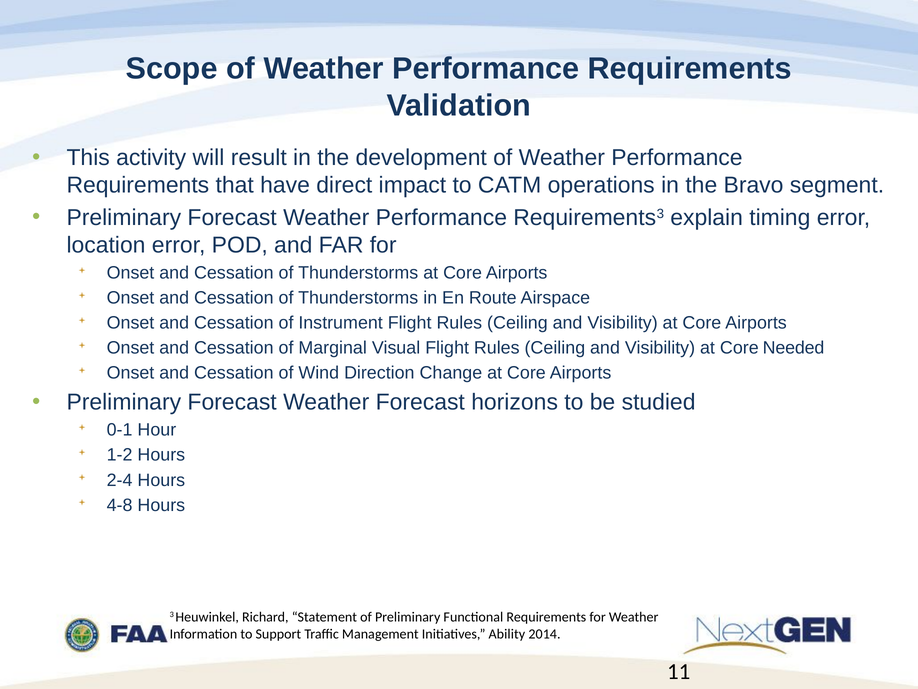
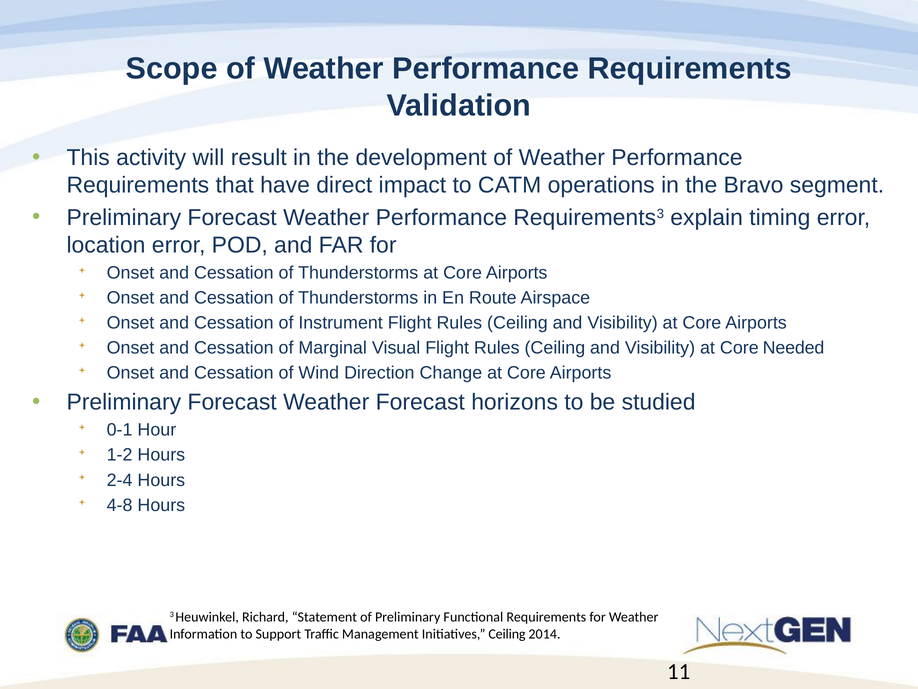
Initiatives Ability: Ability -> Ceiling
